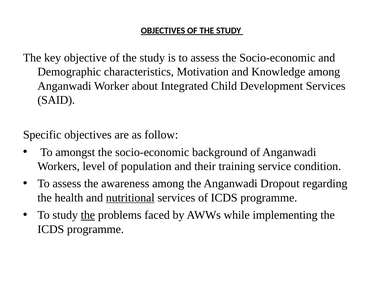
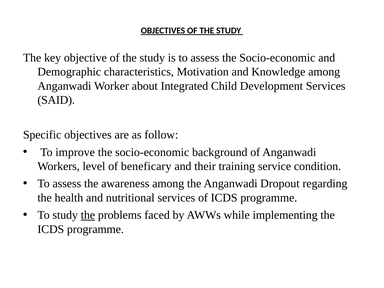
amongst: amongst -> improve
population: population -> beneficary
nutritional underline: present -> none
